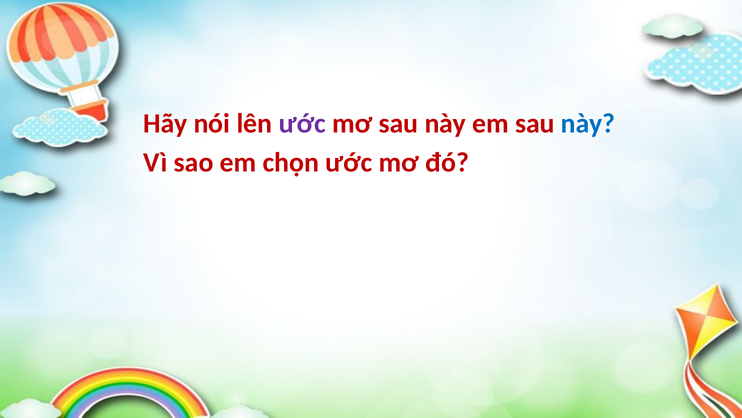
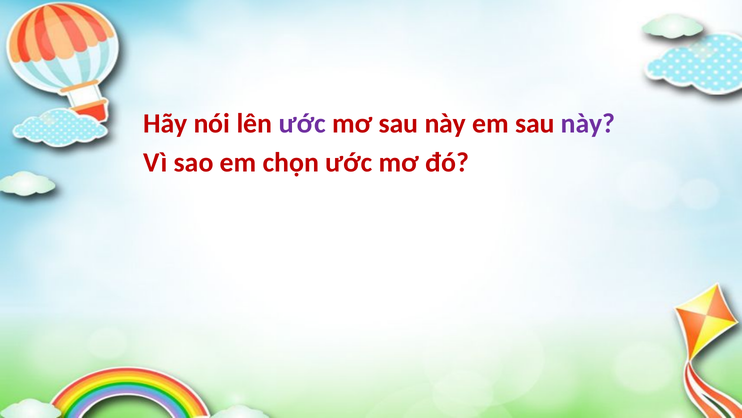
này at (588, 123) colour: blue -> purple
